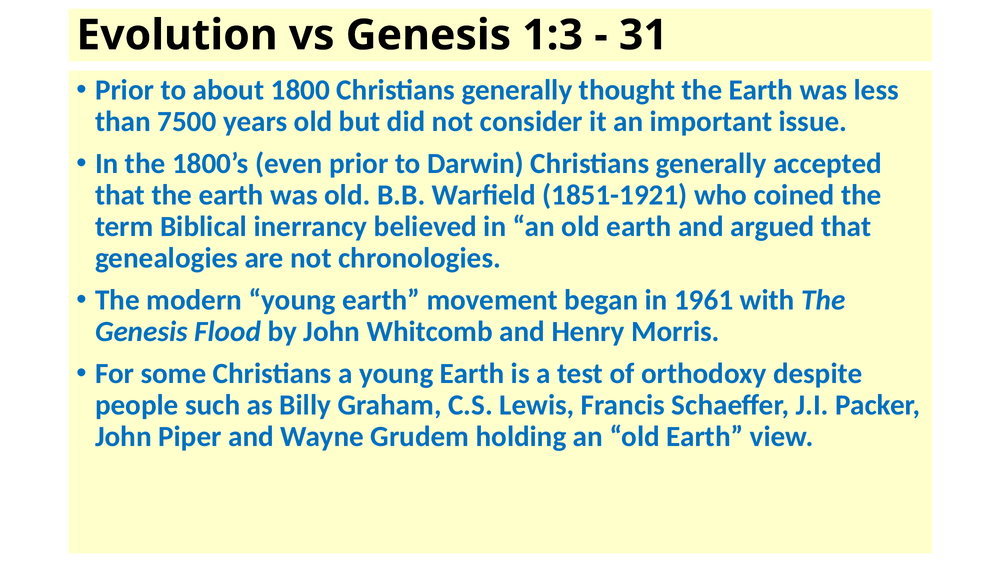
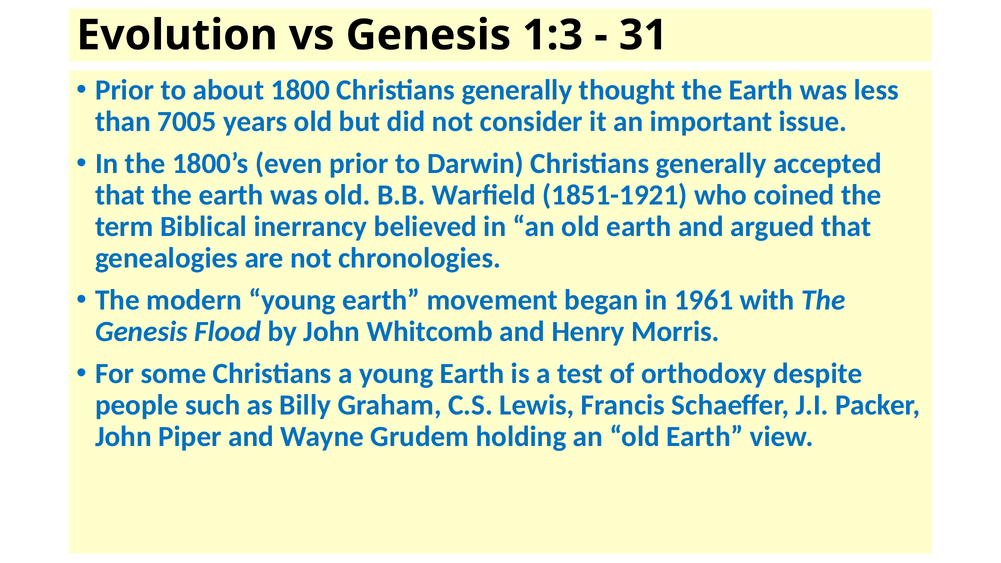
7500: 7500 -> 7005
